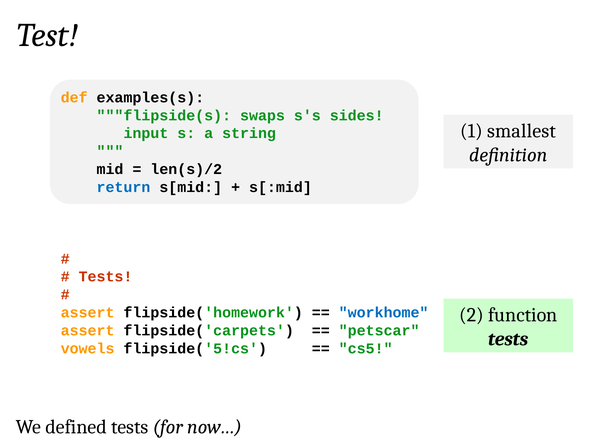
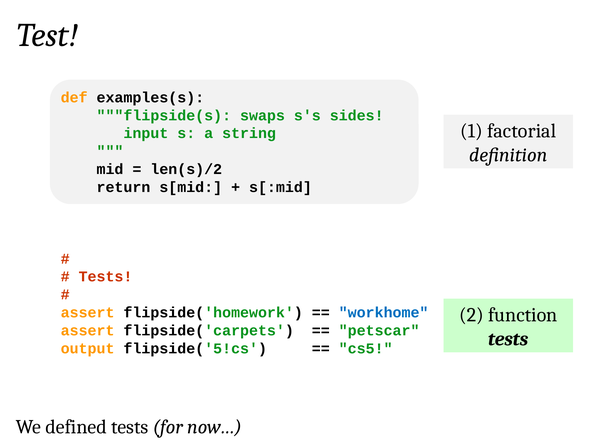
smallest: smallest -> factorial
return colour: blue -> black
vowels: vowels -> output
